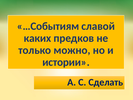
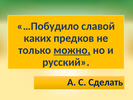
…Событиям: …Событиям -> …Побудило
можно underline: none -> present
истории: истории -> русский
